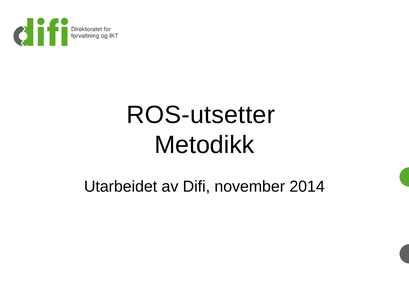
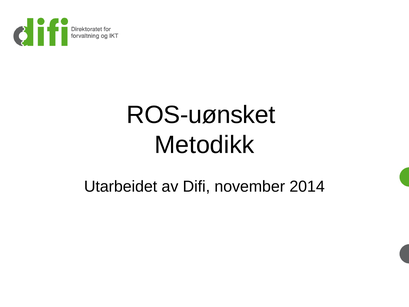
ROS-utsetter: ROS-utsetter -> ROS-uønsket
